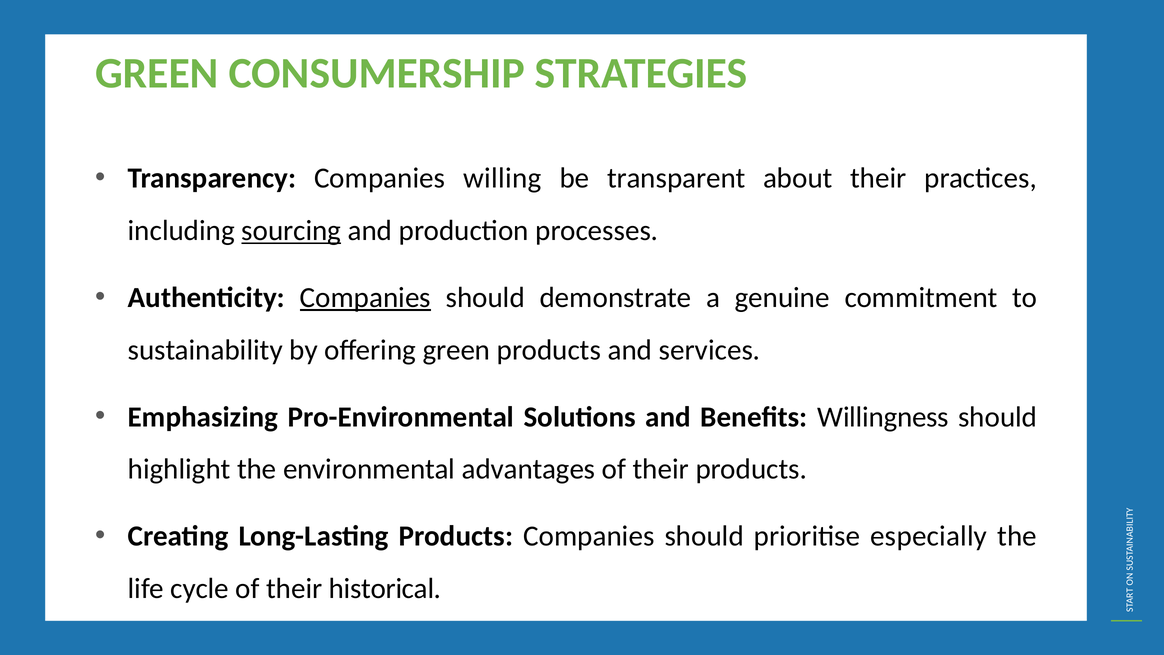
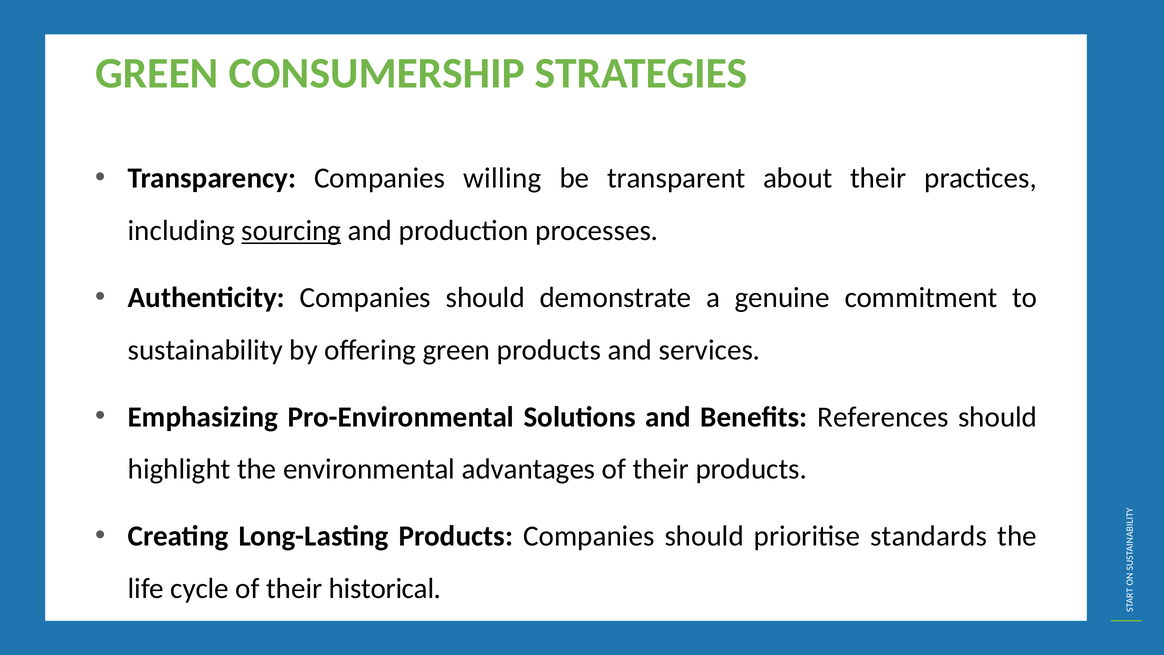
Companies at (365, 297) underline: present -> none
Willingness: Willingness -> References
especially: especially -> standards
